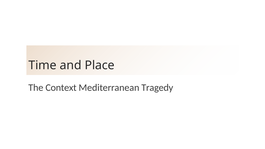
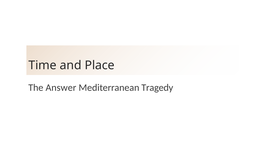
Context: Context -> Answer
